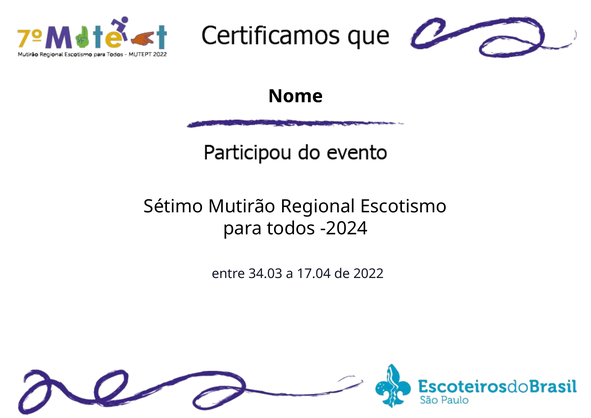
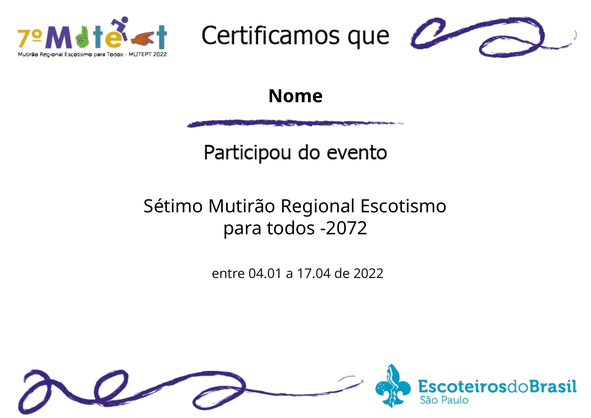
-2024: -2024 -> -2072
34.03: 34.03 -> 04.01
